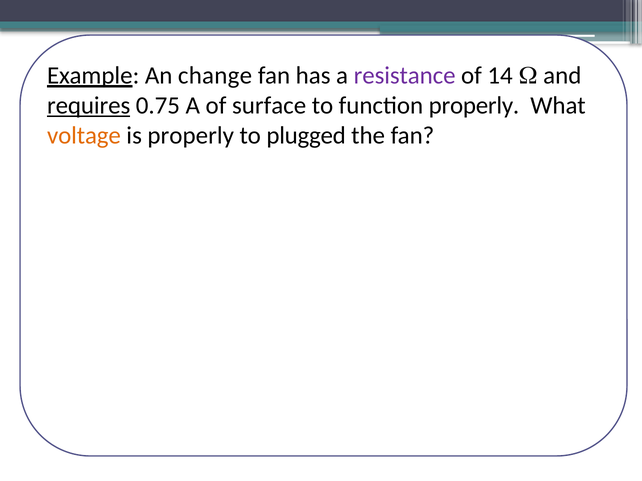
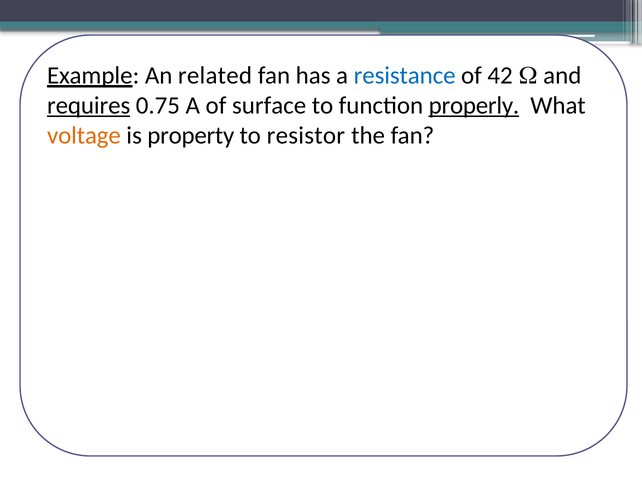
change: change -> related
resistance colour: purple -> blue
14: 14 -> 42
properly at (474, 106) underline: none -> present
is properly: properly -> property
plugged: plugged -> resistor
